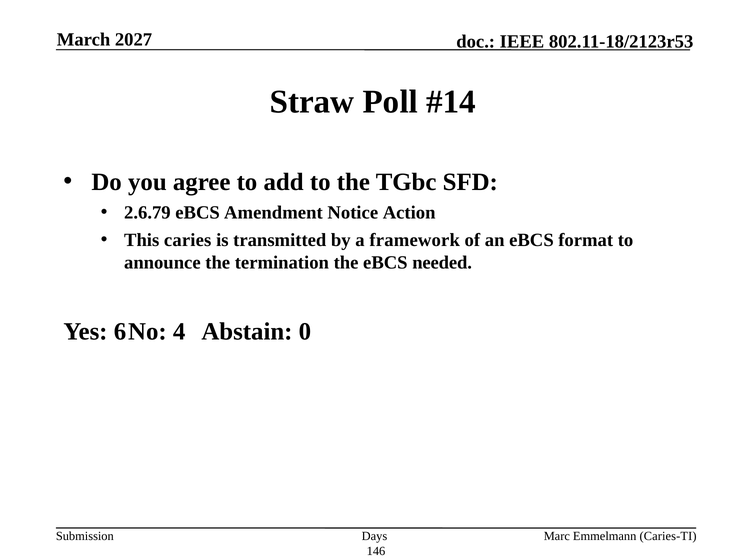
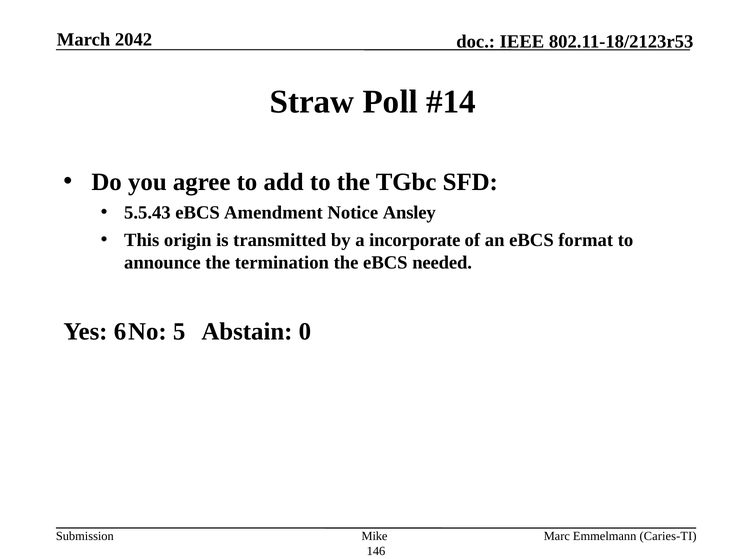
2027: 2027 -> 2042
2.6.79: 2.6.79 -> 5.5.43
Action: Action -> Ansley
caries: caries -> origin
framework: framework -> incorporate
4: 4 -> 5
Days: Days -> Mike
